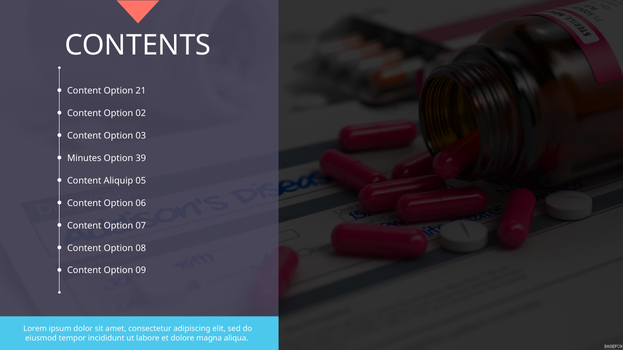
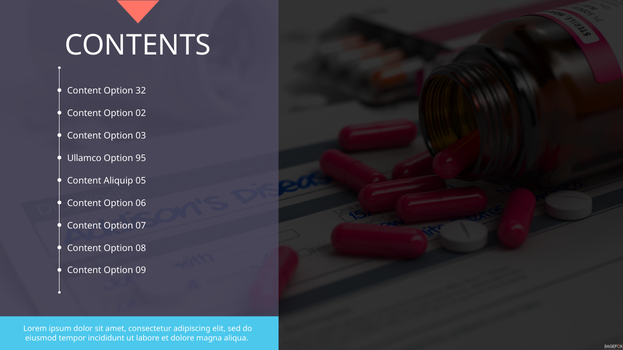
21: 21 -> 32
Minutes: Minutes -> Ullamco
39: 39 -> 95
